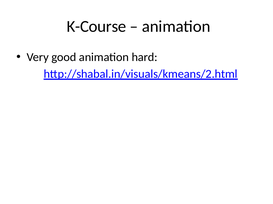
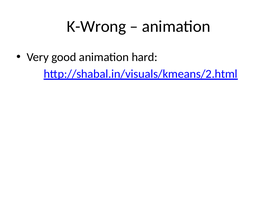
K-Course: K-Course -> K-Wrong
